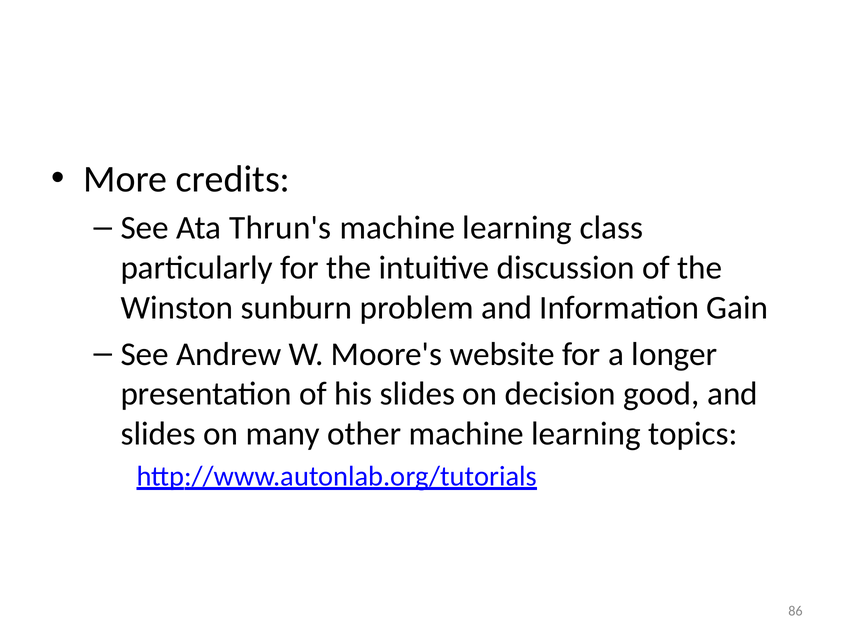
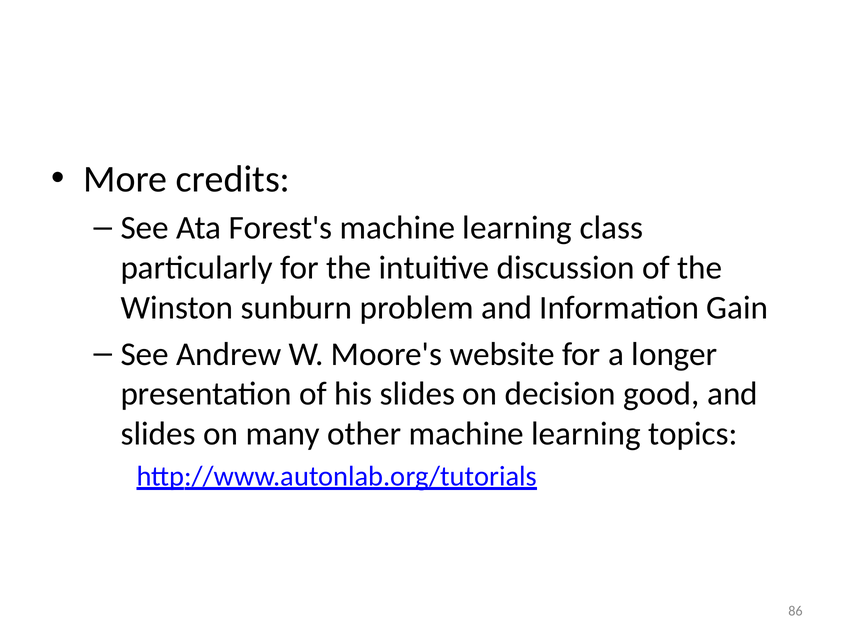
Thrun's: Thrun's -> Forest's
